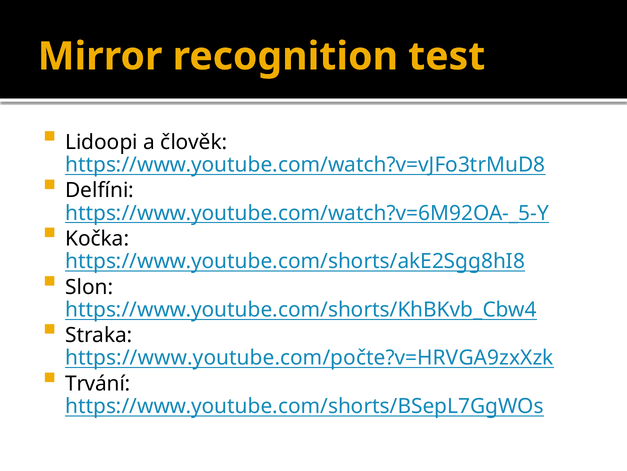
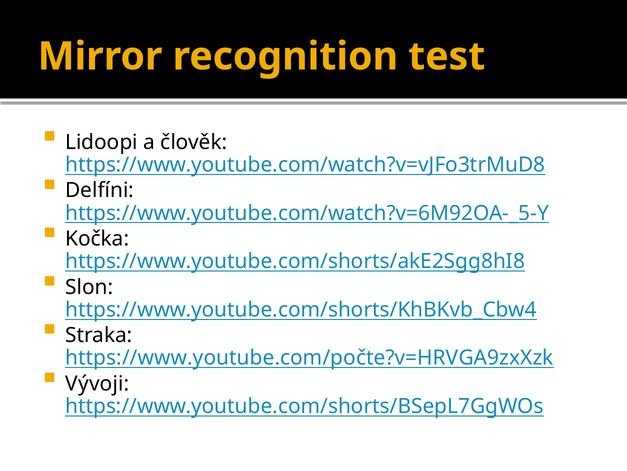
Trvání: Trvání -> Vývoji
